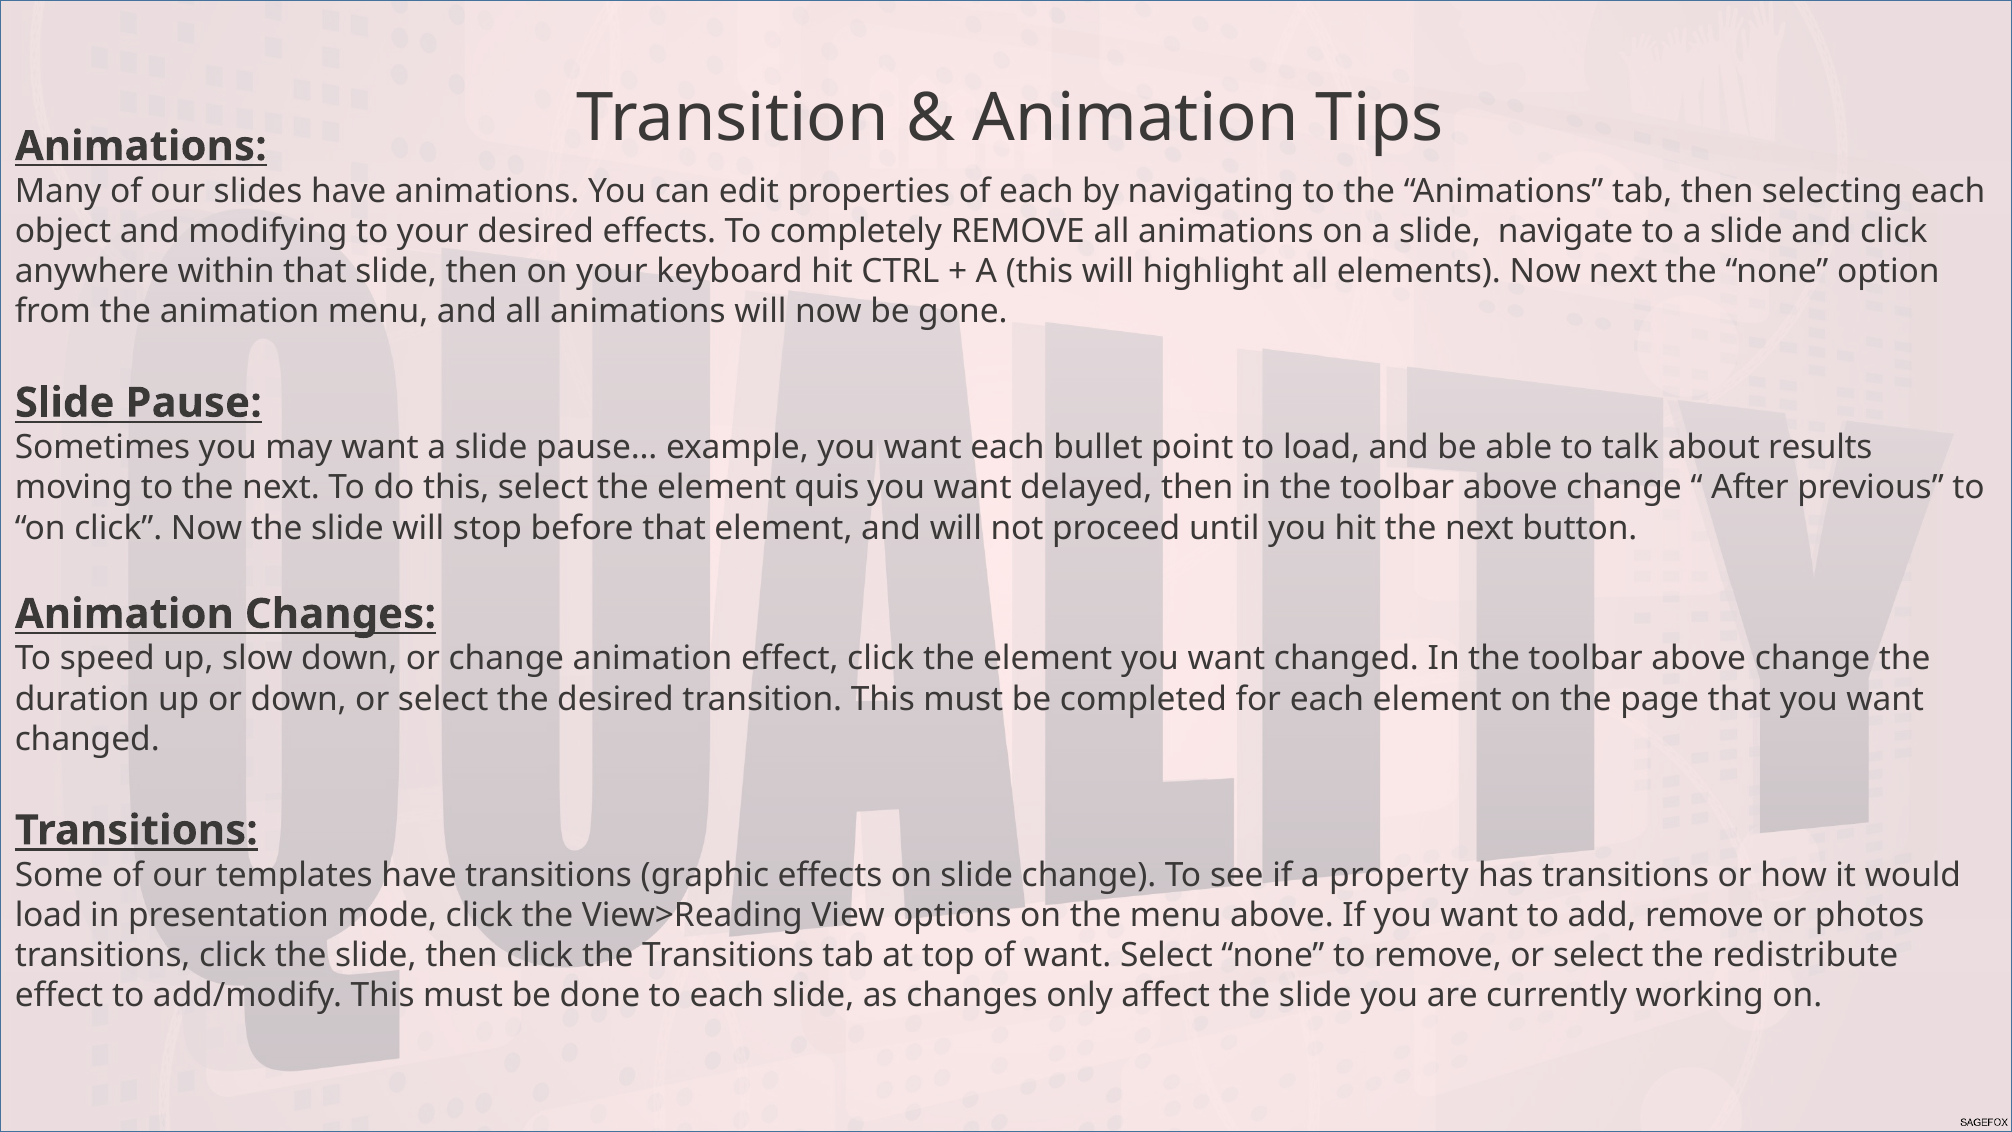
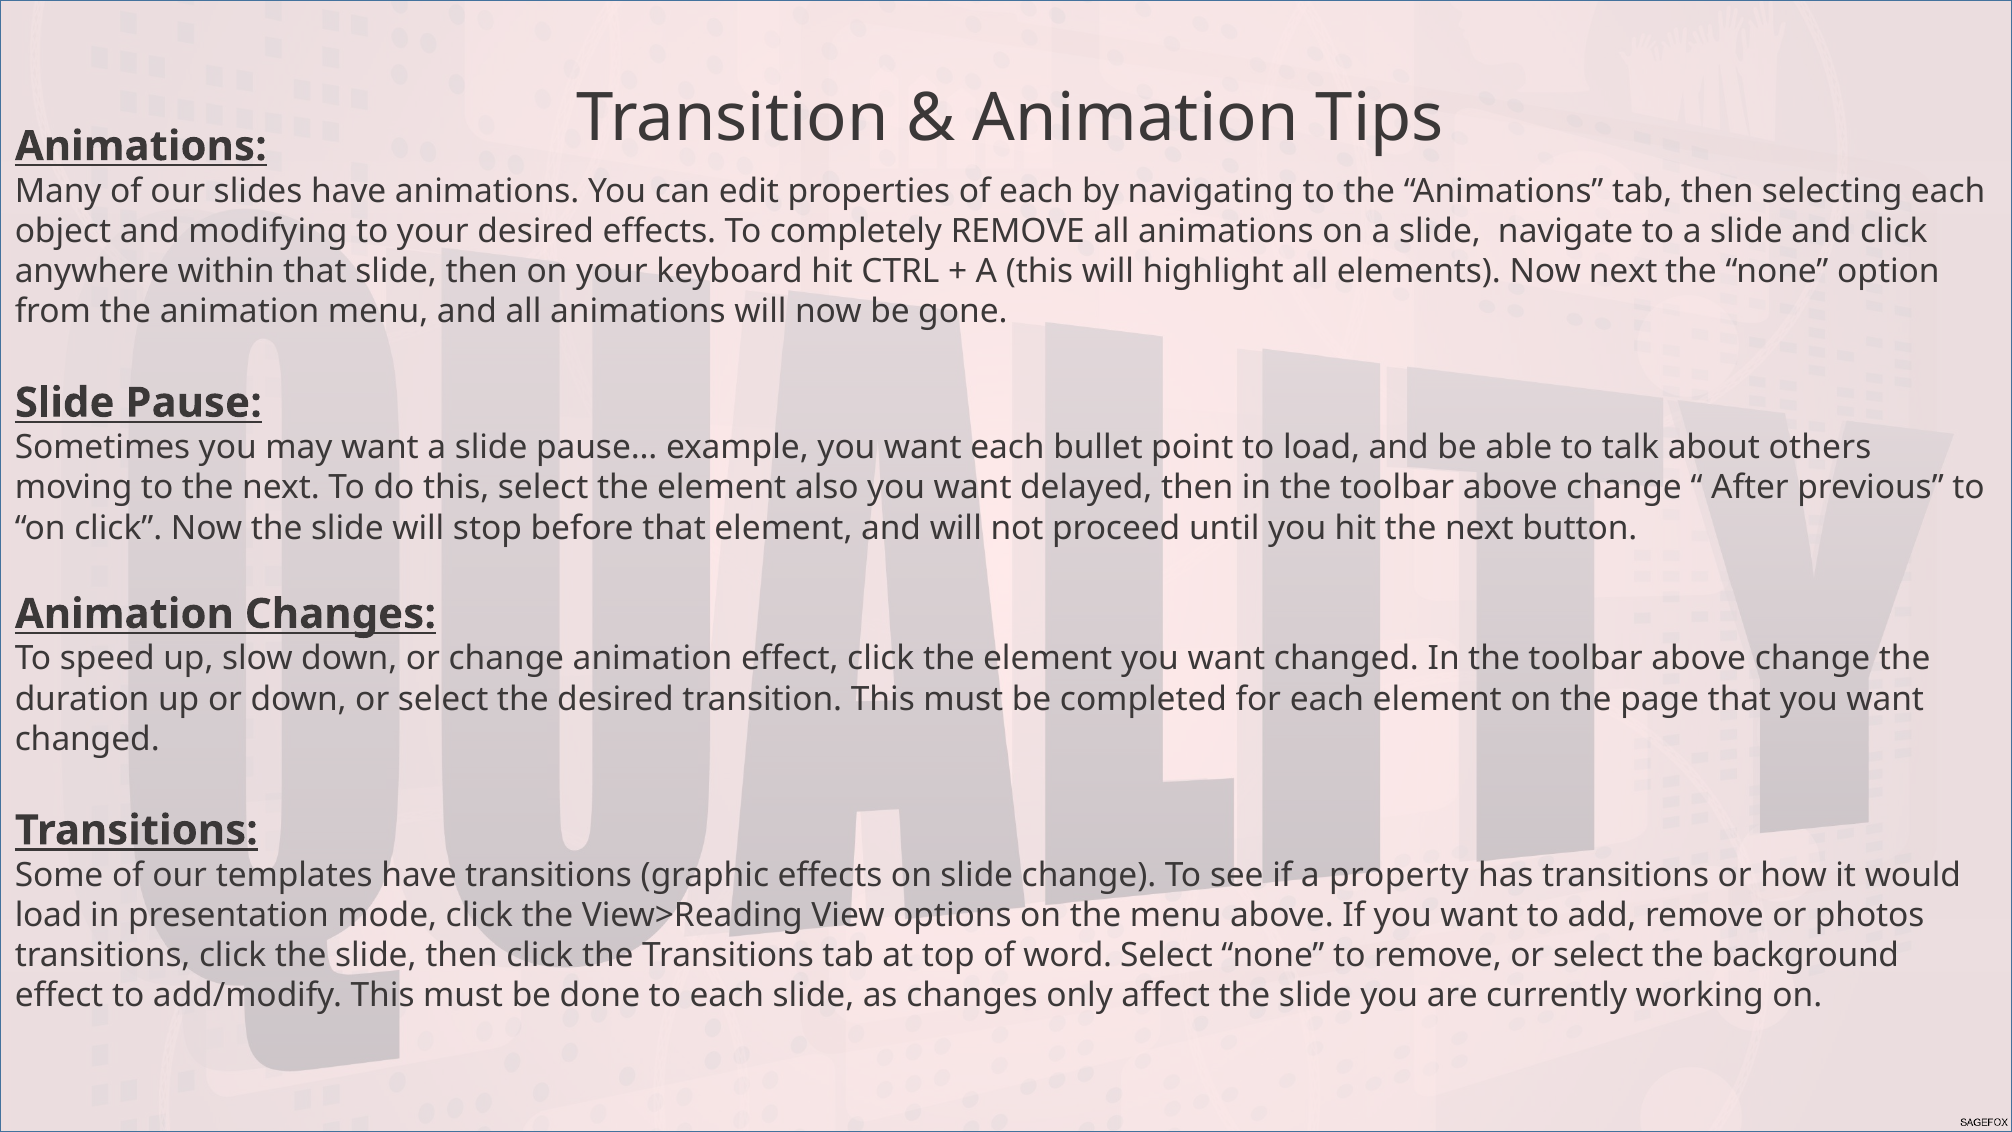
results: results -> others
quis: quis -> also
of want: want -> word
redistribute: redistribute -> background
